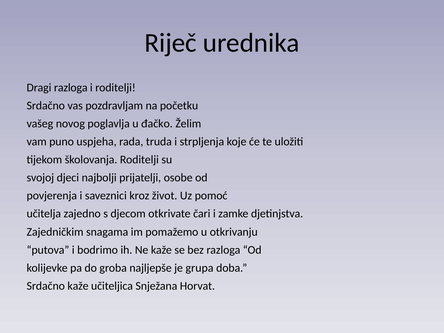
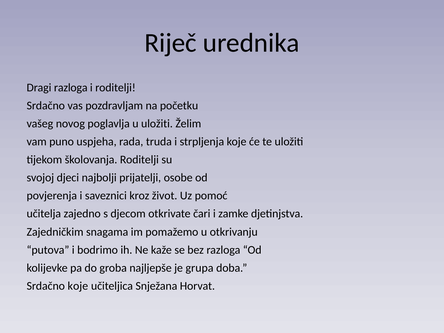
u đačko: đačko -> uložiti
Srdačno kaže: kaže -> koje
